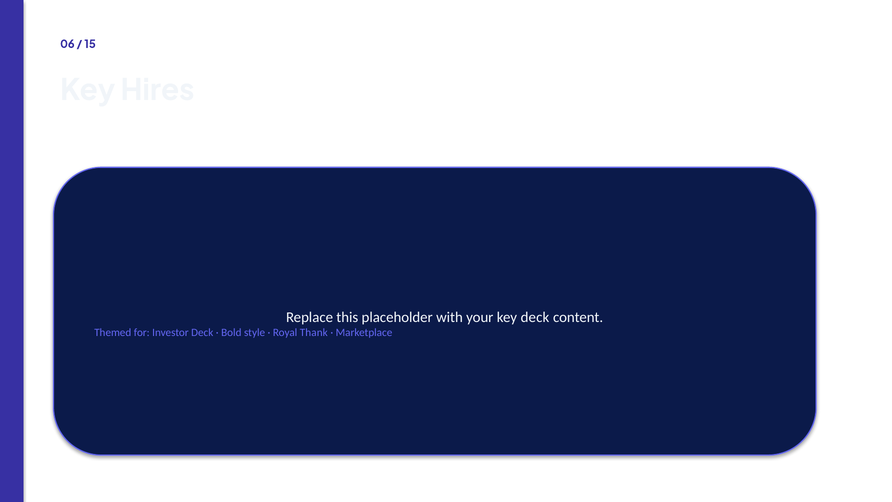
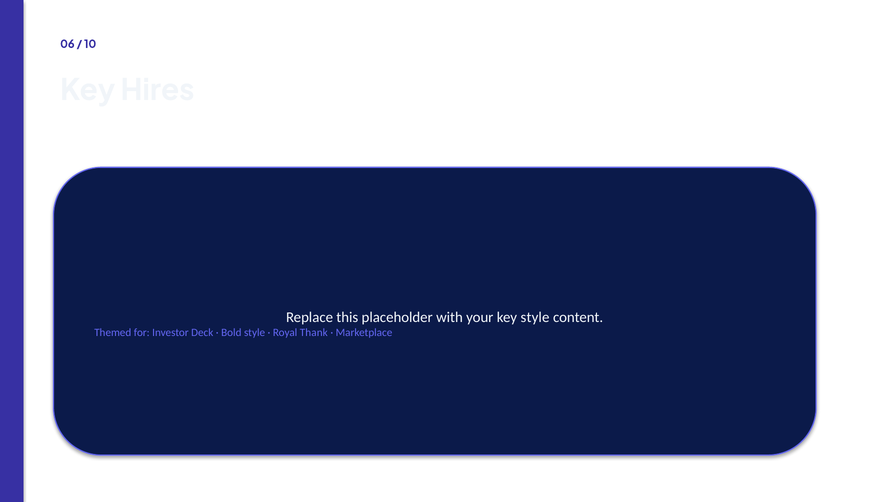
15: 15 -> 10
key deck: deck -> style
